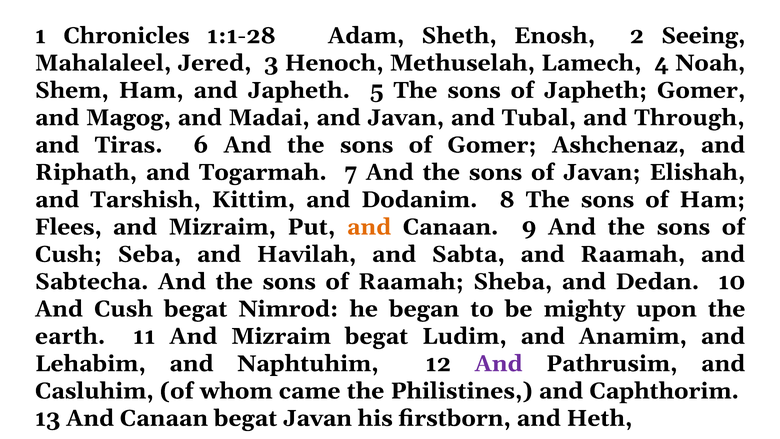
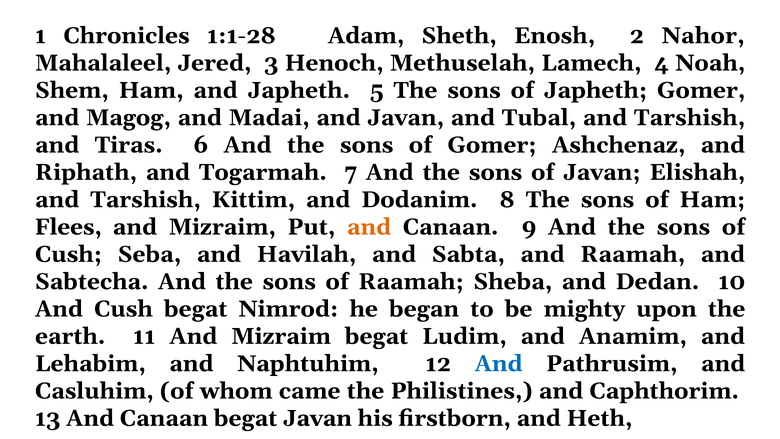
Seeing: Seeing -> Nahor
Tubal and Through: Through -> Tarshish
And at (499, 363) colour: purple -> blue
